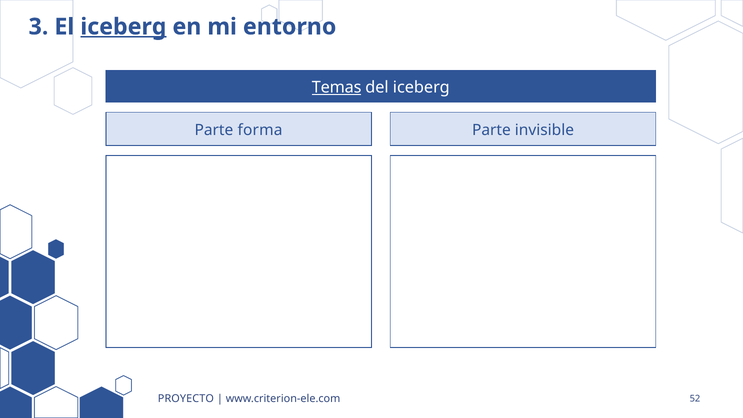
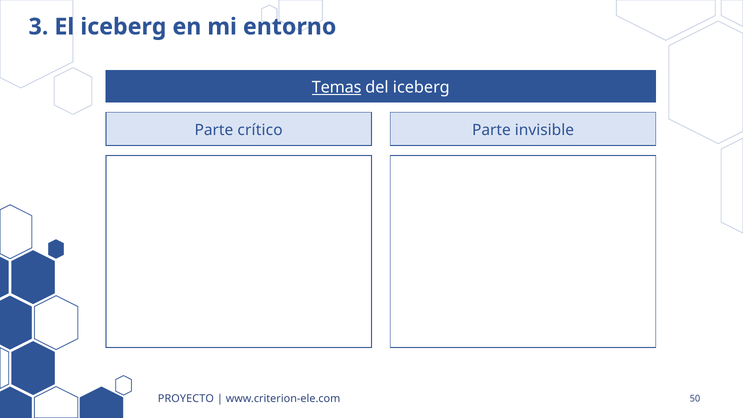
iceberg at (123, 27) underline: present -> none
forma: forma -> crítico
52: 52 -> 50
